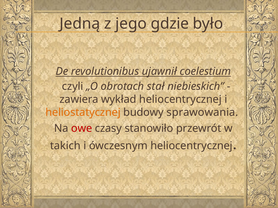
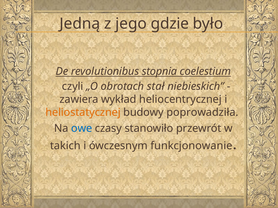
ujawnił: ujawnił -> stopnia
sprawowania: sprawowania -> poprowadziła
owe colour: red -> blue
ówczesnym heliocentrycznej: heliocentrycznej -> funkcjonowanie
